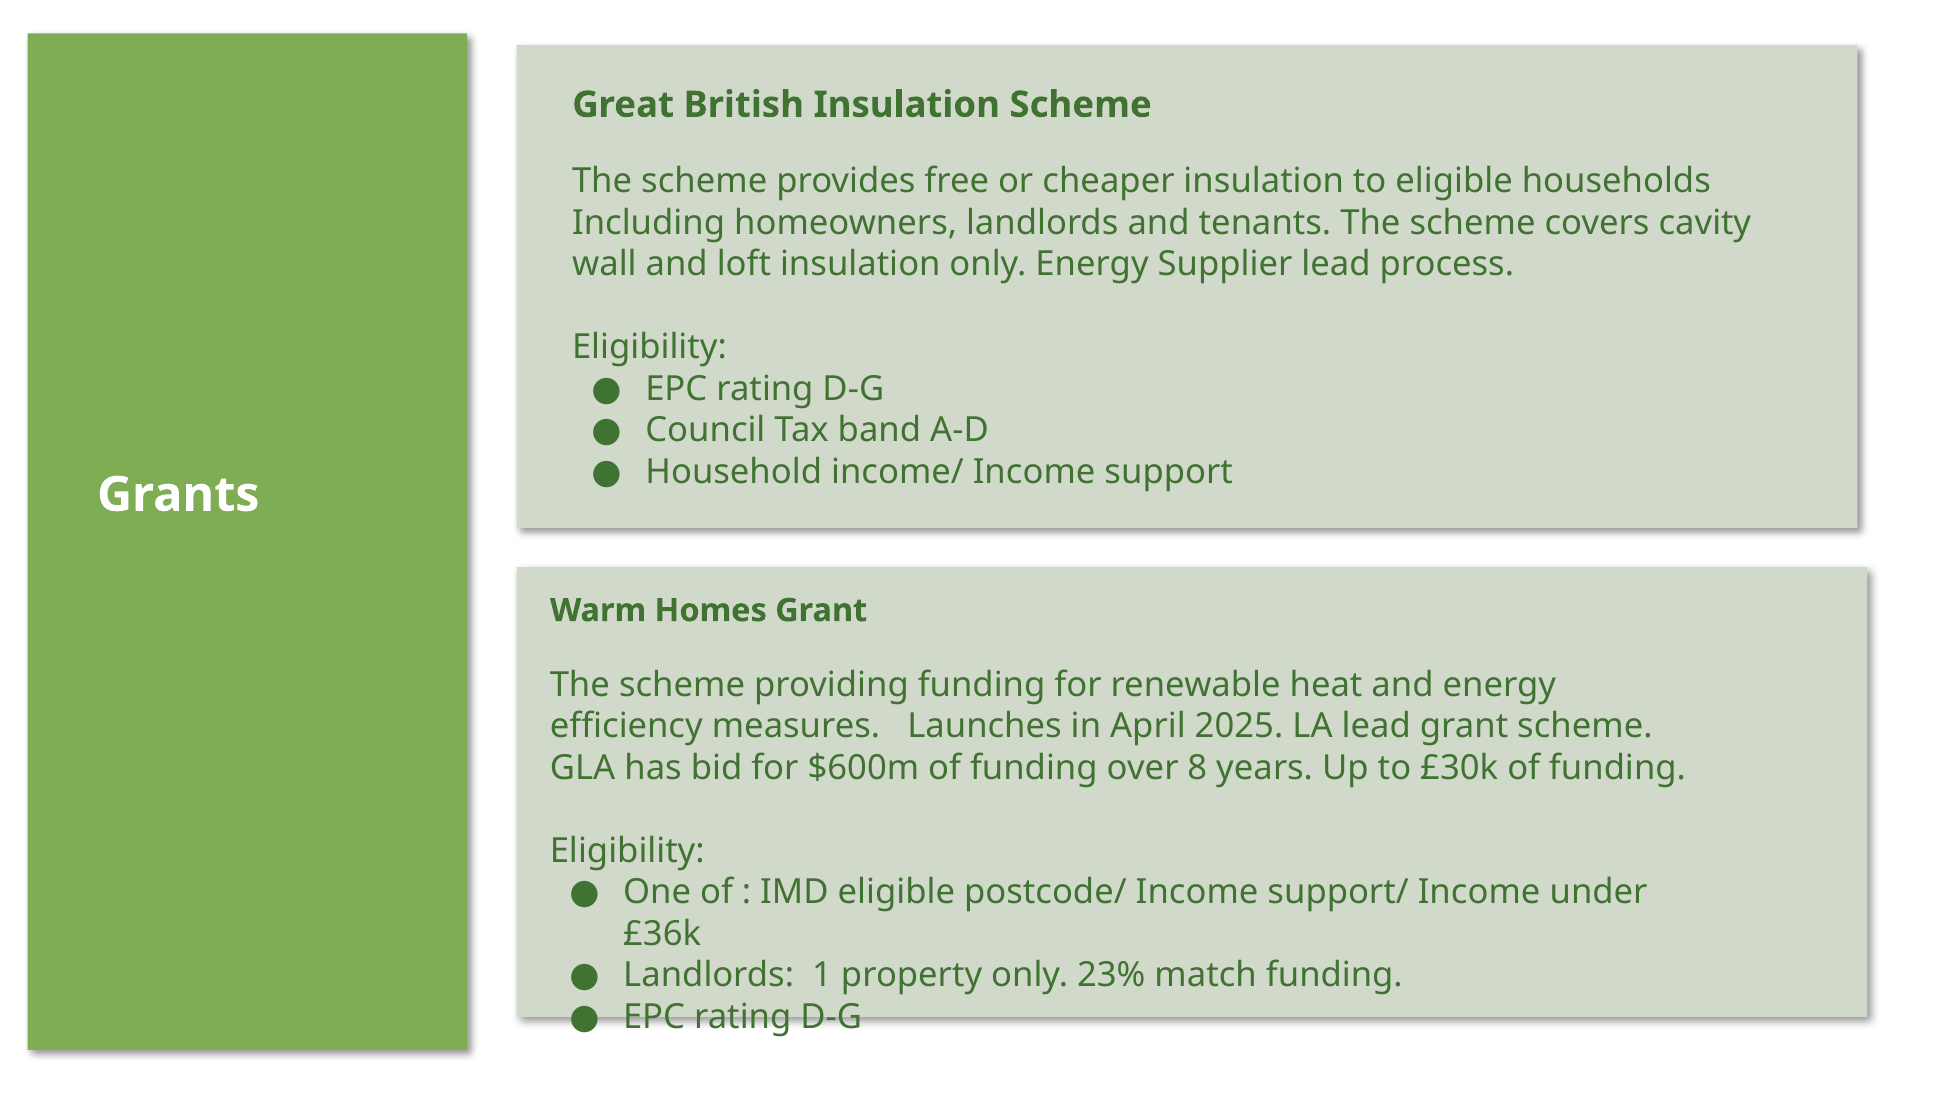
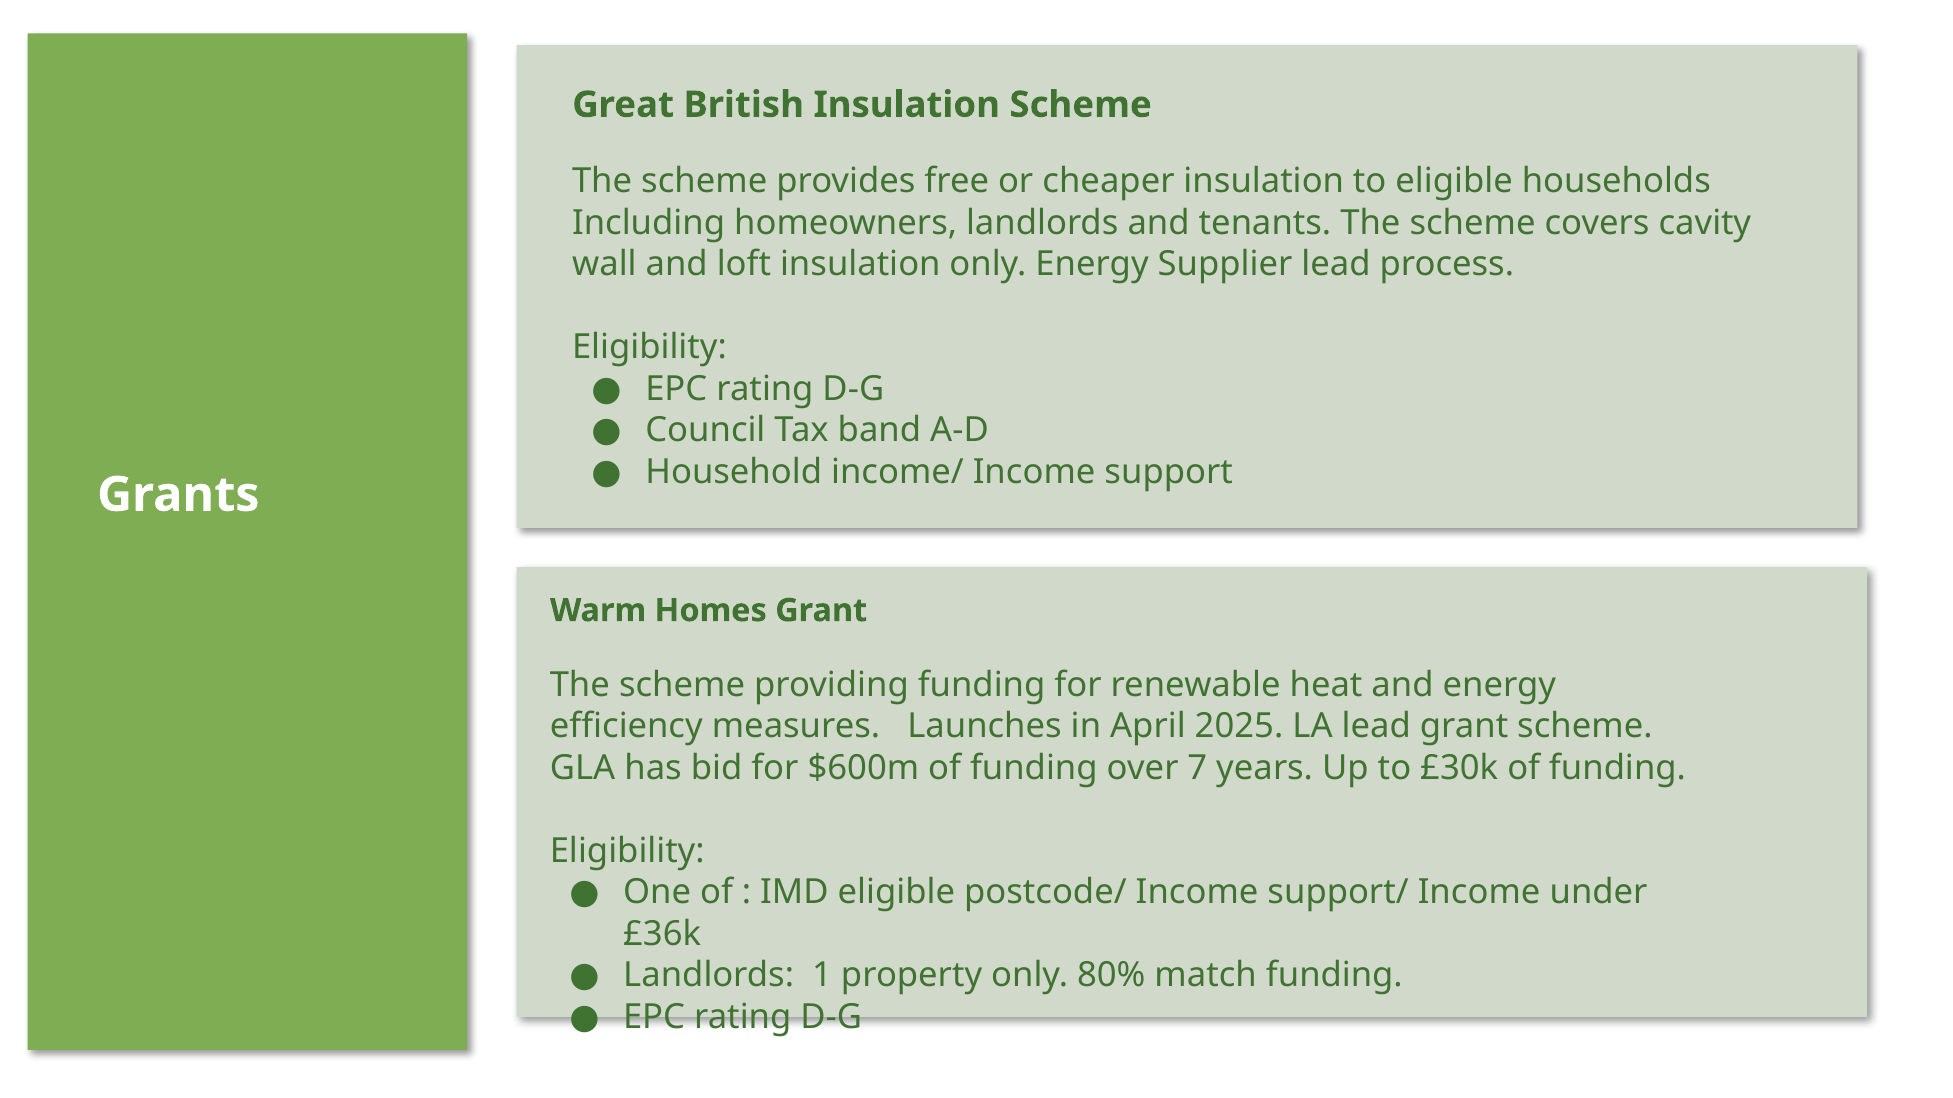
8: 8 -> 7
23%: 23% -> 80%
